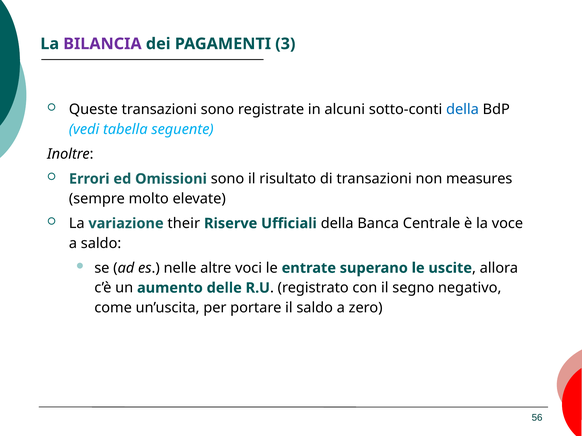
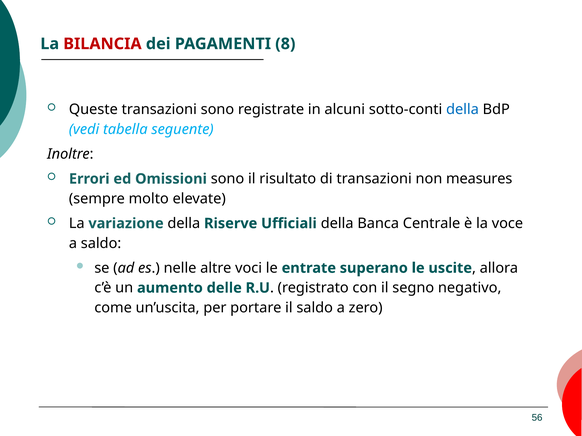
BILANCIA colour: purple -> red
3: 3 -> 8
variazione their: their -> della
